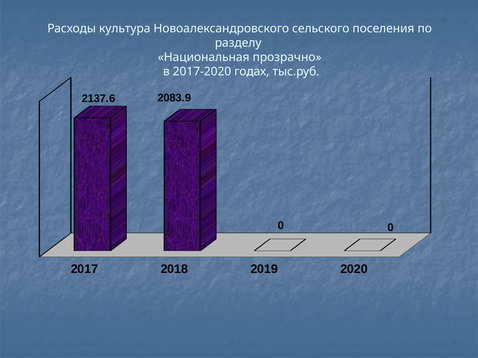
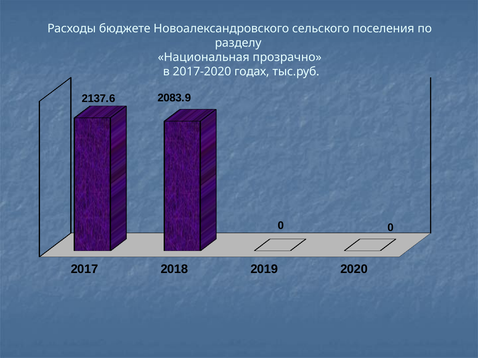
культура: культура -> бюджете
